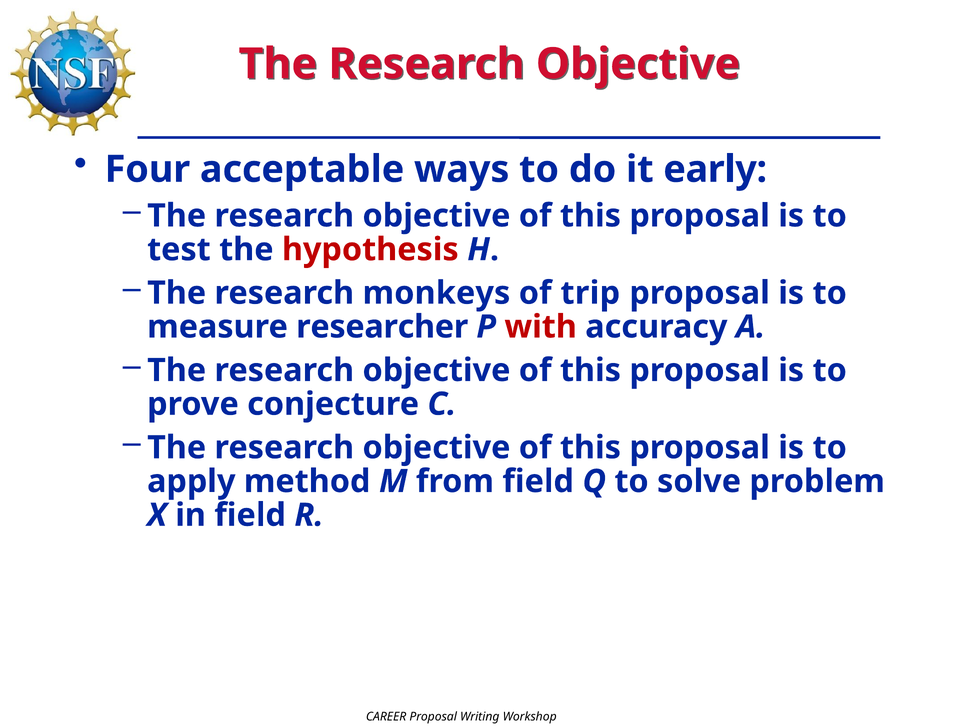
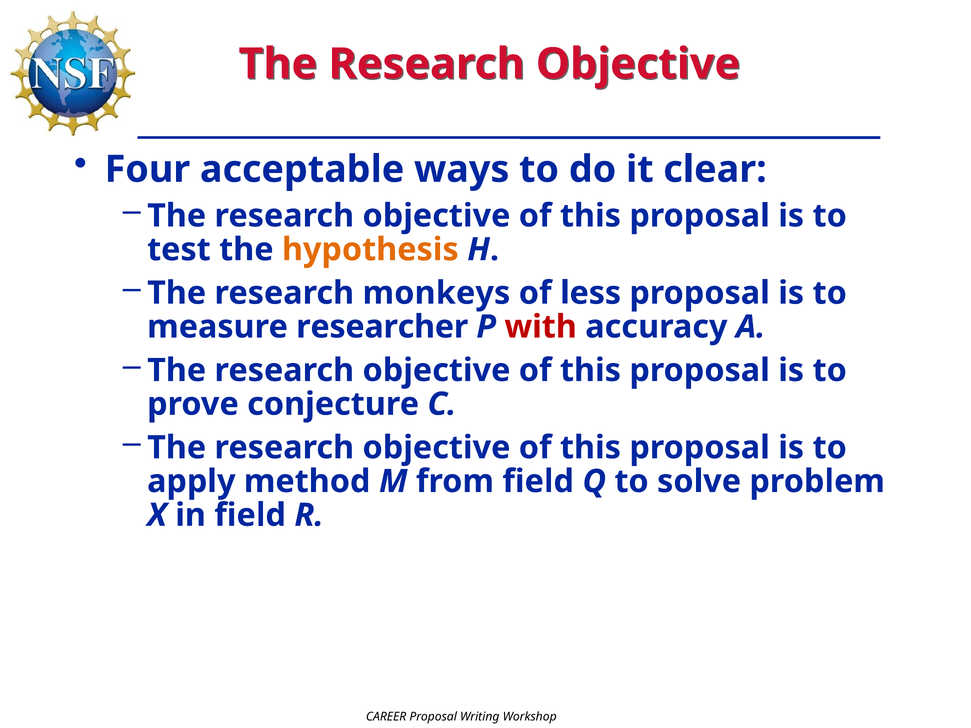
early: early -> clear
hypothesis colour: red -> orange
trip: trip -> less
